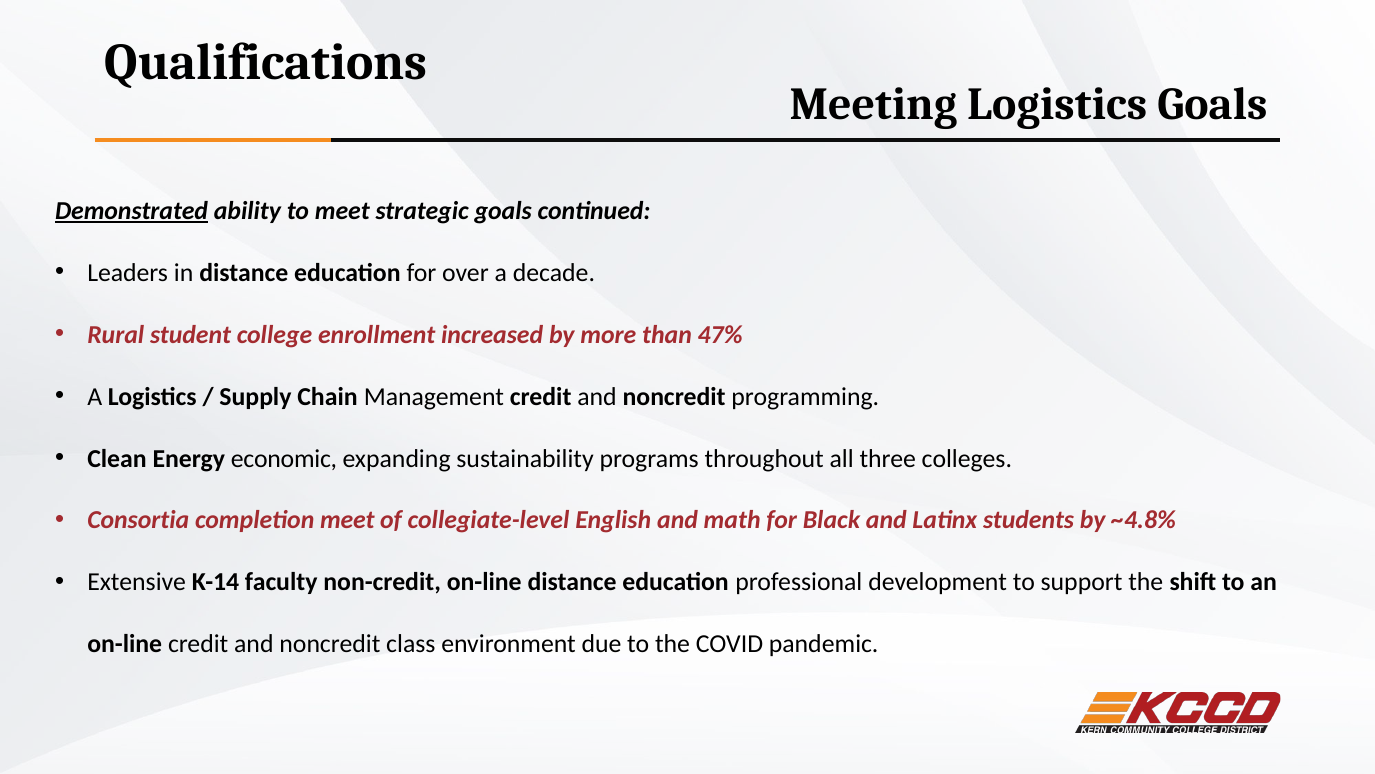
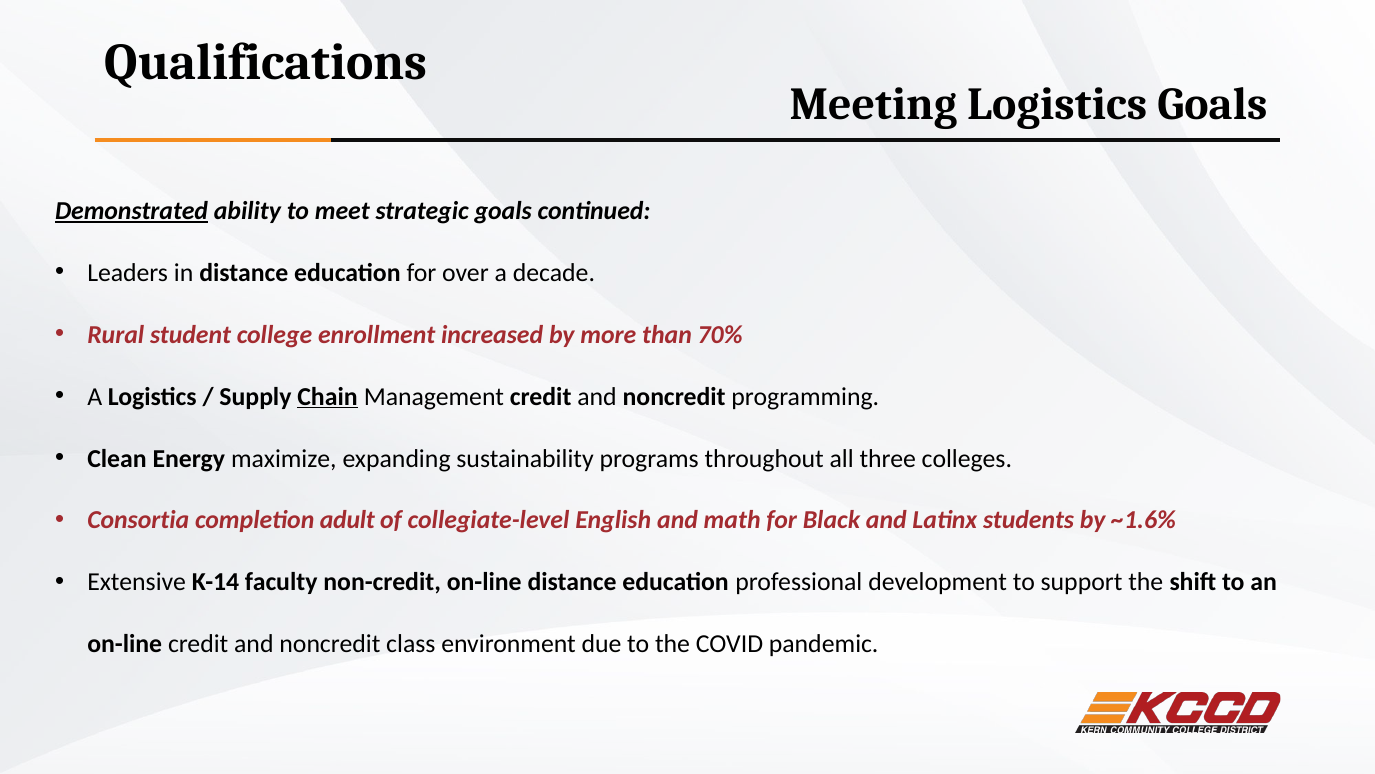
47%: 47% -> 70%
Chain underline: none -> present
economic: economic -> maximize
completion meet: meet -> adult
~4.8%: ~4.8% -> ~1.6%
